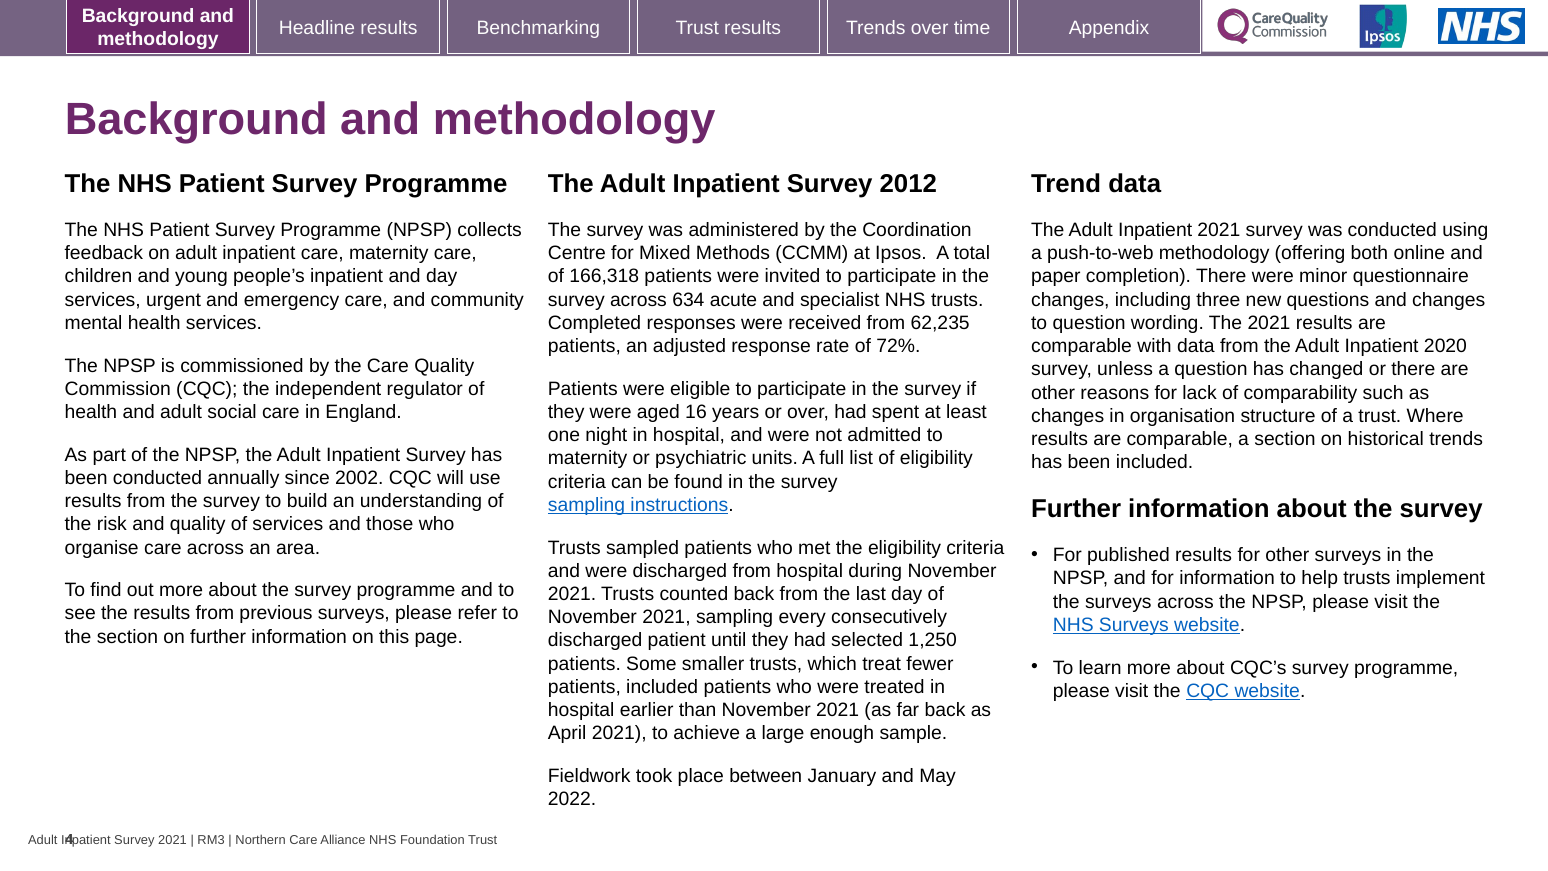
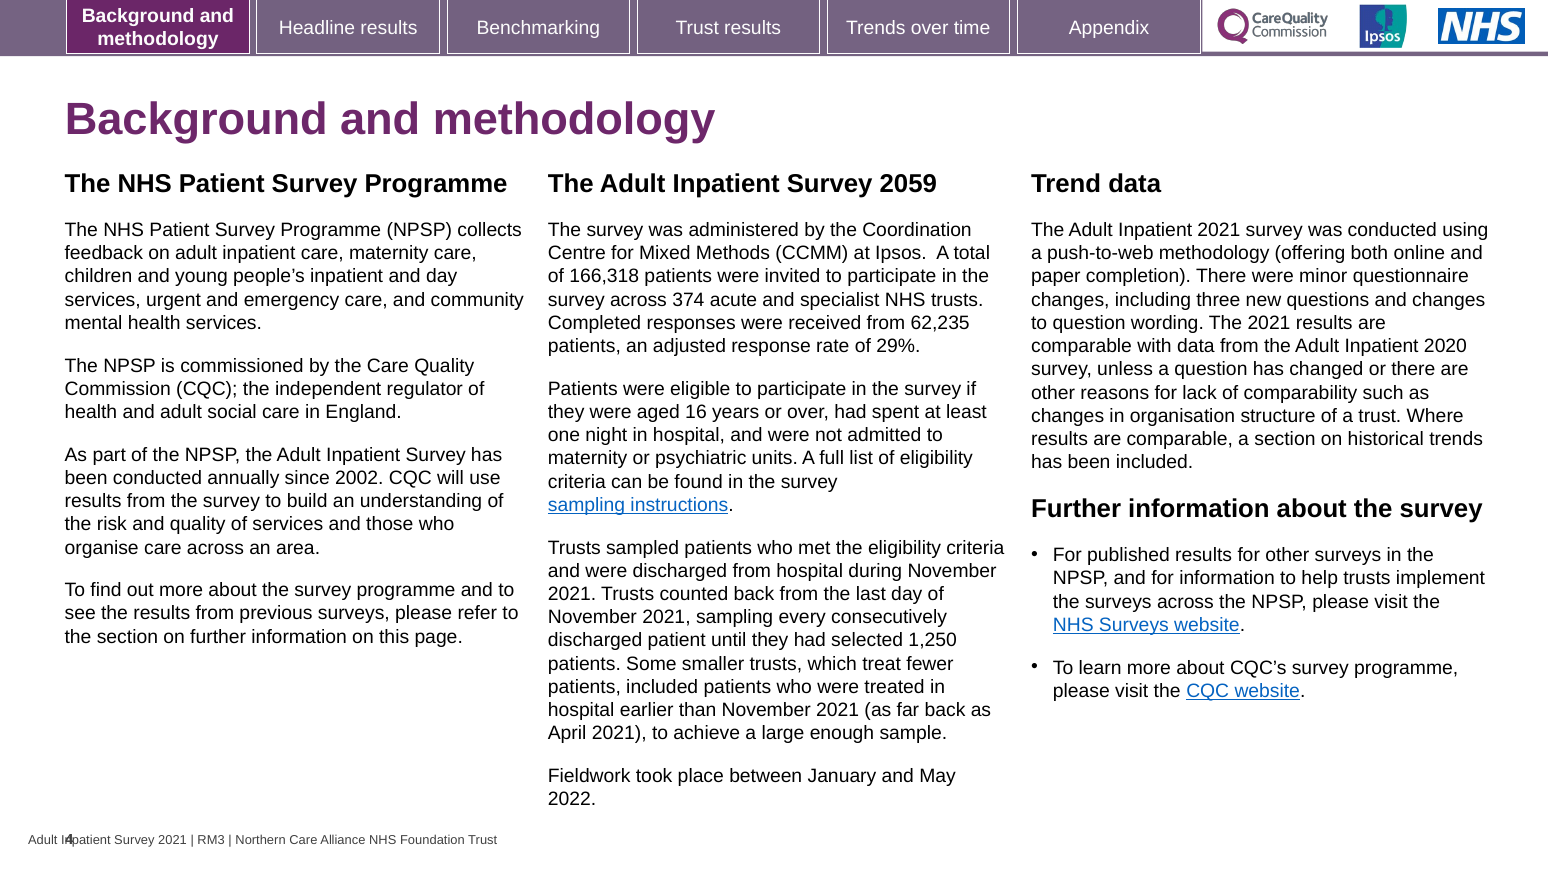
2012: 2012 -> 2059
634: 634 -> 374
72%: 72% -> 29%
